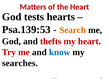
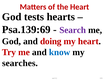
Psa.139:53: Psa.139:53 -> Psa.139:69
Search colour: orange -> purple
thefts: thefts -> doing
